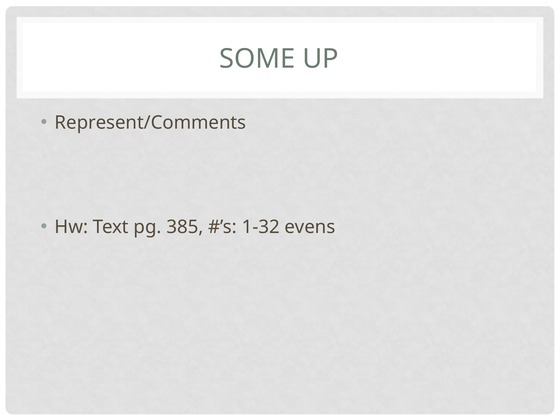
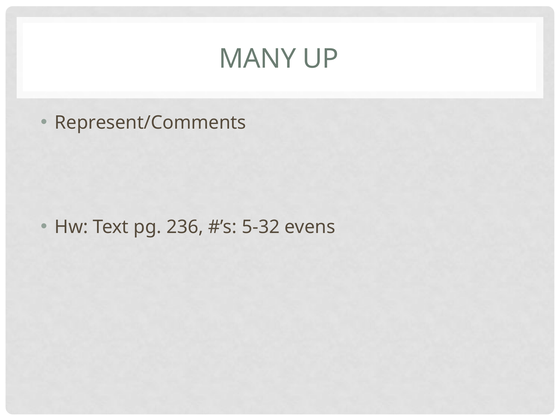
SOME: SOME -> MANY
385: 385 -> 236
1-32: 1-32 -> 5-32
